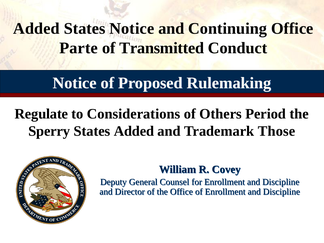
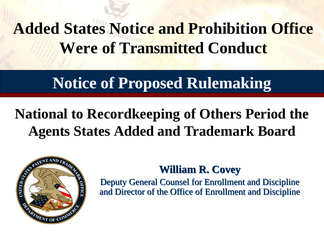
Continuing: Continuing -> Prohibition
Parte: Parte -> Were
Regulate: Regulate -> National
Considerations: Considerations -> Recordkeeping
Sperry: Sperry -> Agents
Those: Those -> Board
